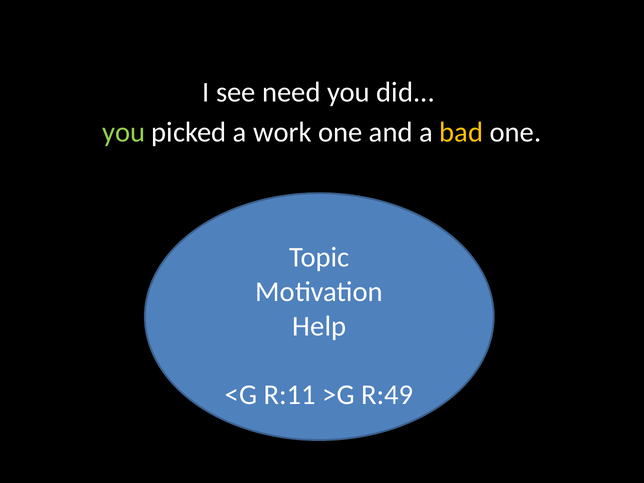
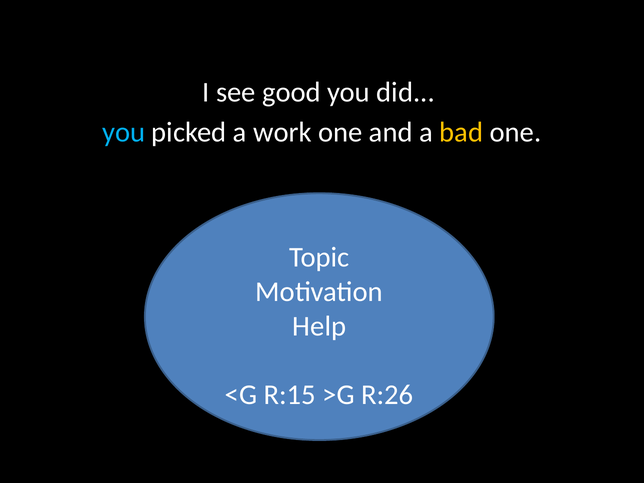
need: need -> good
you at (124, 132) colour: light green -> light blue
R:11: R:11 -> R:15
R:49: R:49 -> R:26
